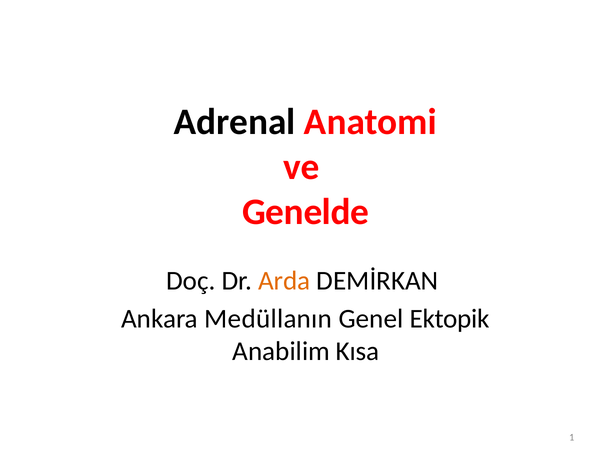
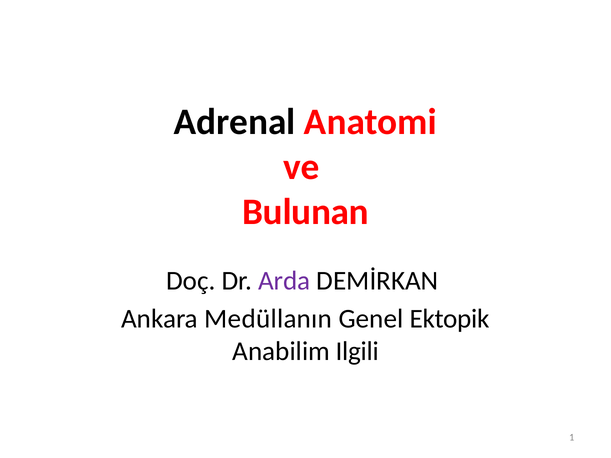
Genelde: Genelde -> Bulunan
Arda colour: orange -> purple
Kısa: Kısa -> Ilgili
